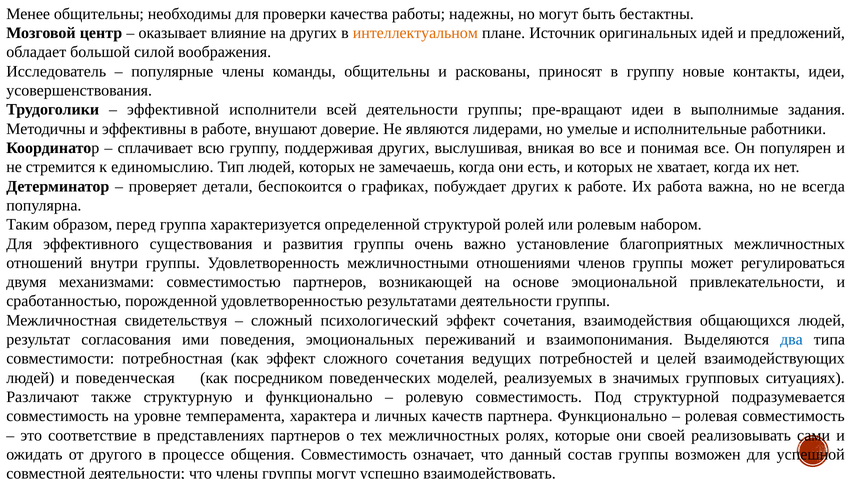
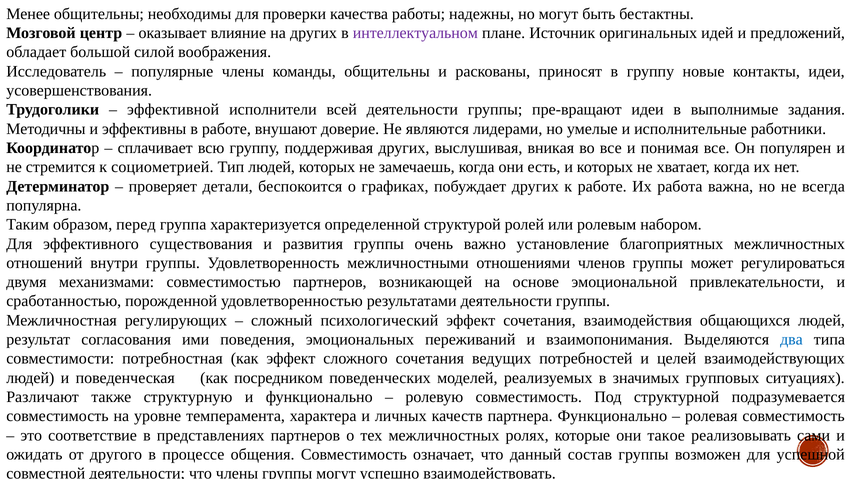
интеллектуальном colour: orange -> purple
единомыслию: единомыслию -> социометрией
свидетельствуя: свидетельствуя -> регулирующих
своей: своей -> такое
